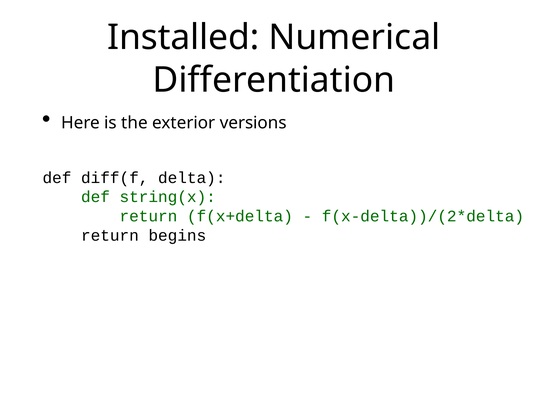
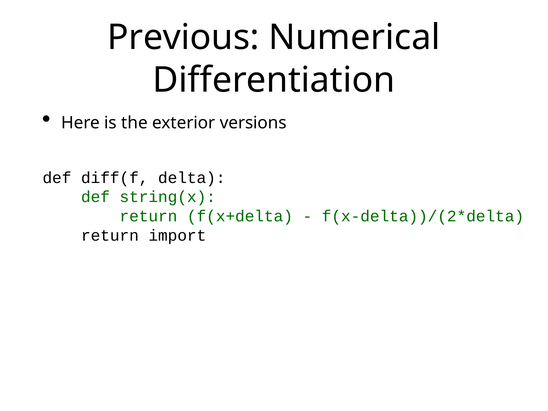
Installed: Installed -> Previous
begins: begins -> import
